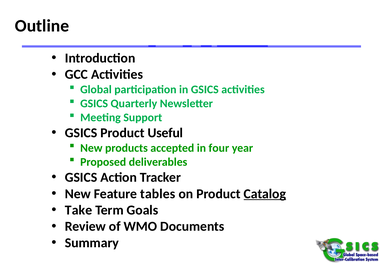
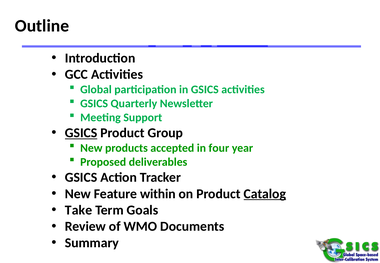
GSICS at (81, 133) underline: none -> present
Useful: Useful -> Group
tables: tables -> within
